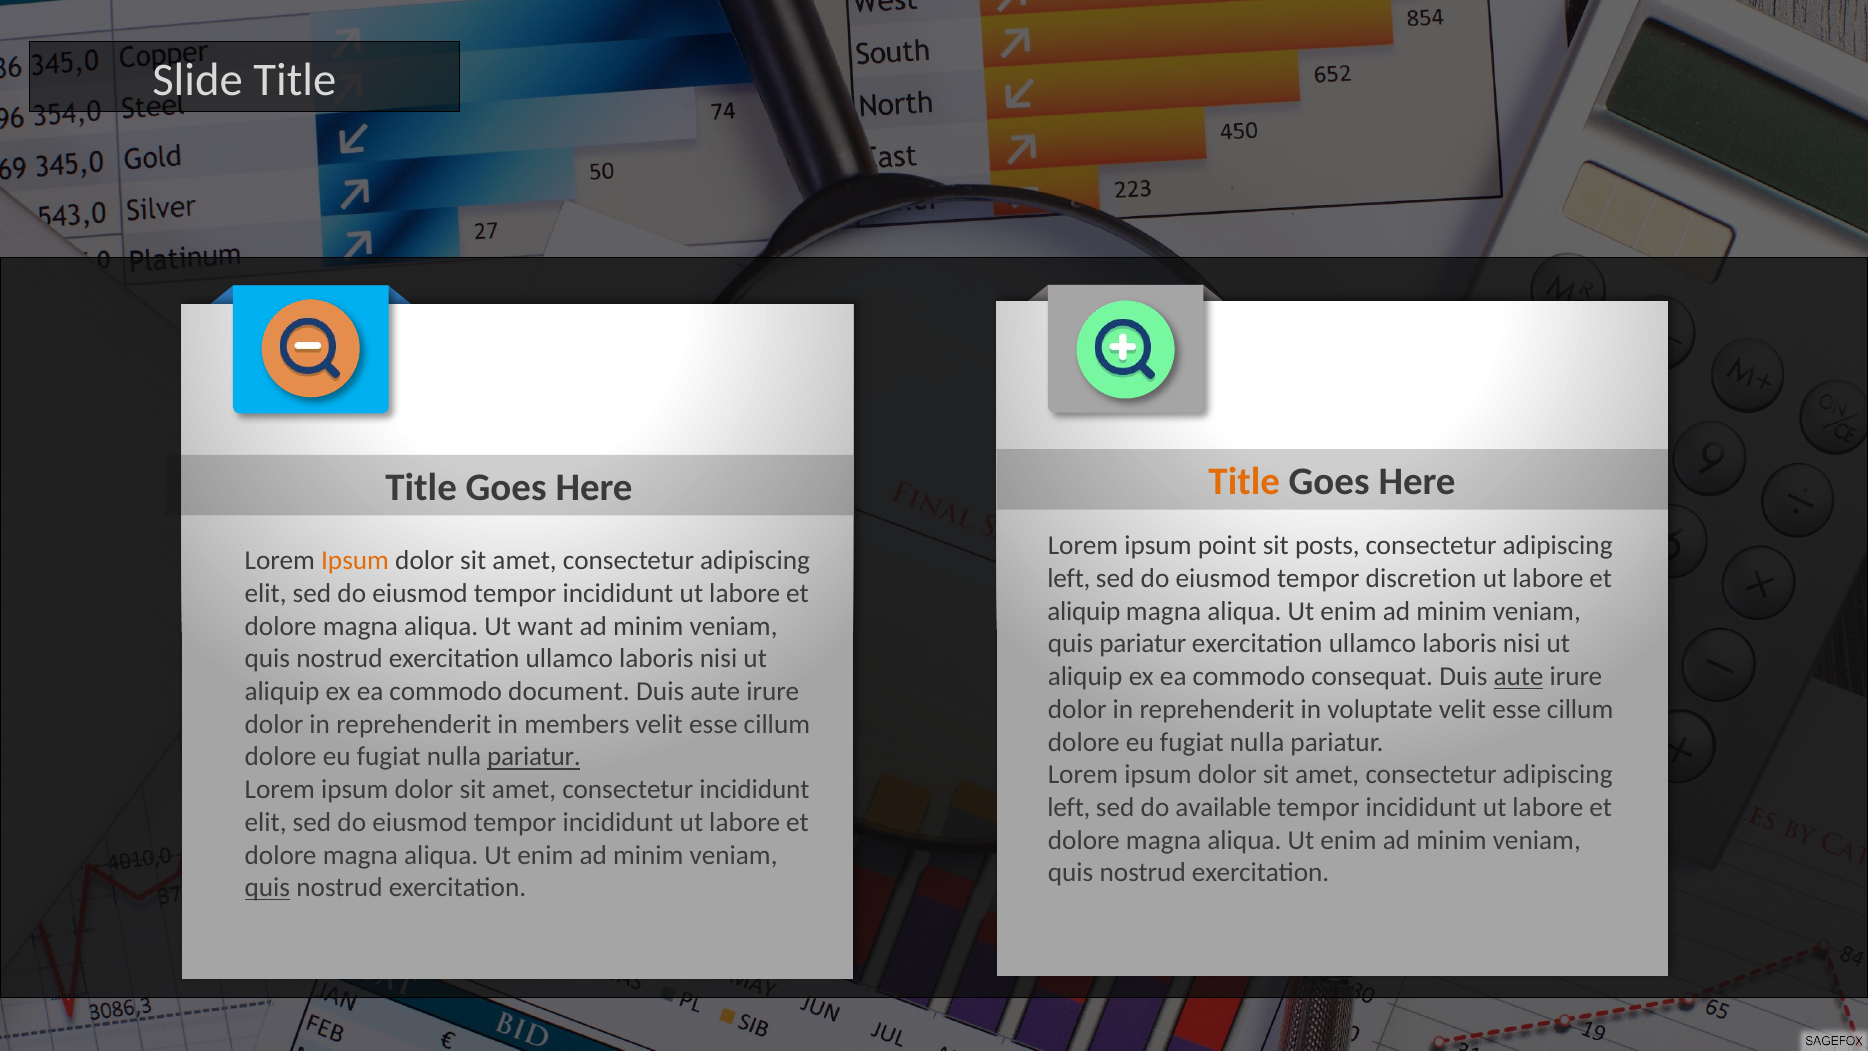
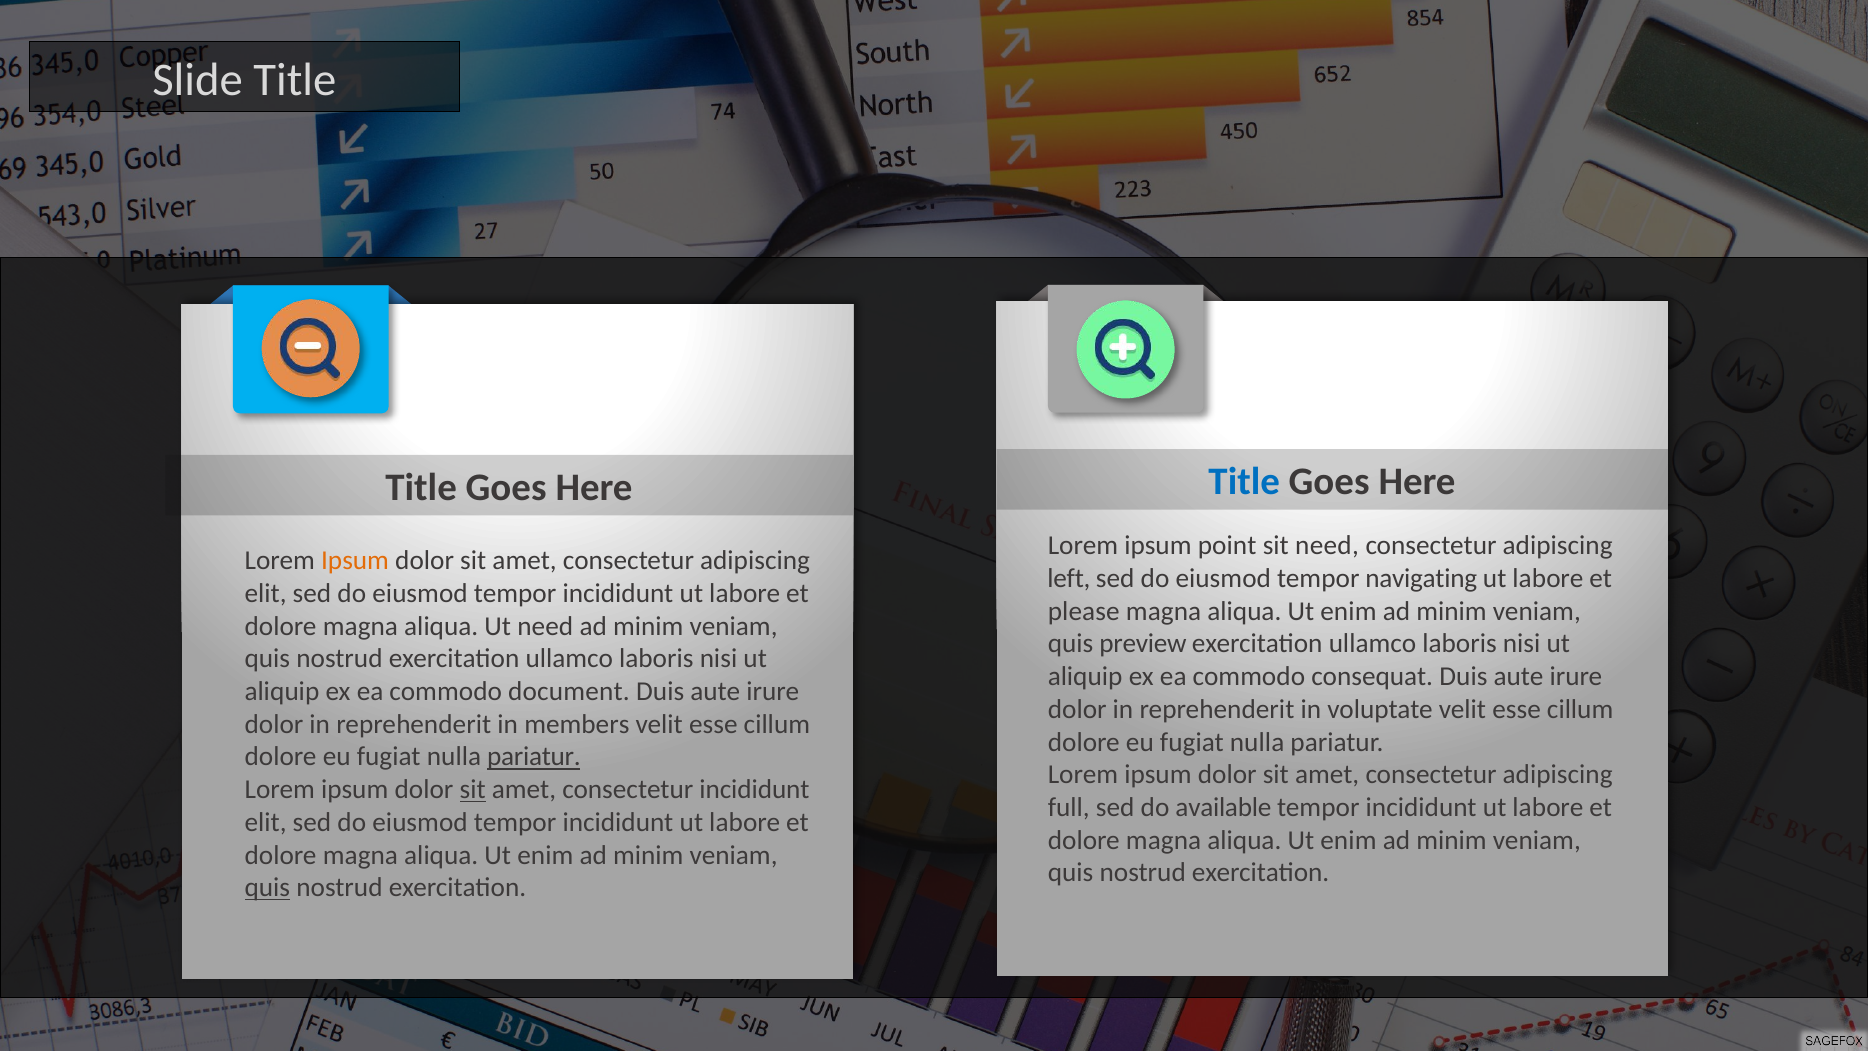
Title at (1244, 482) colour: orange -> blue
sit posts: posts -> need
discretion: discretion -> navigating
aliquip at (1084, 611): aliquip -> please
Ut want: want -> need
quis pariatur: pariatur -> preview
aute at (1518, 676) underline: present -> none
sit at (473, 790) underline: none -> present
left at (1069, 807): left -> full
